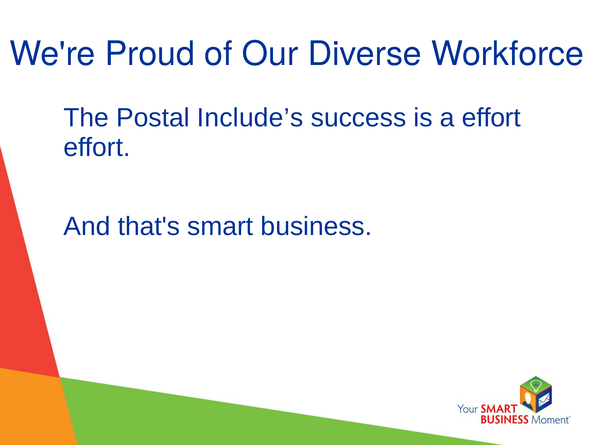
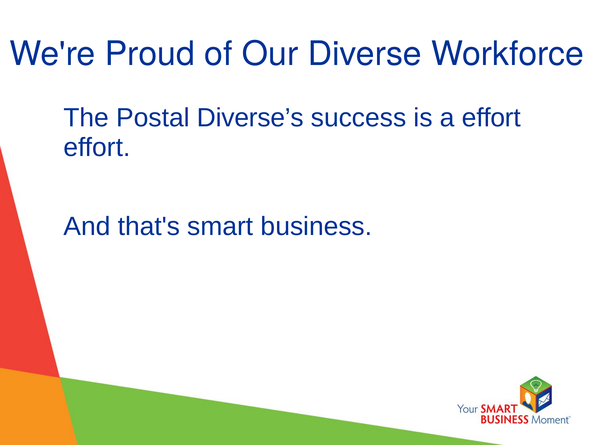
Include’s: Include’s -> Diverse’s
